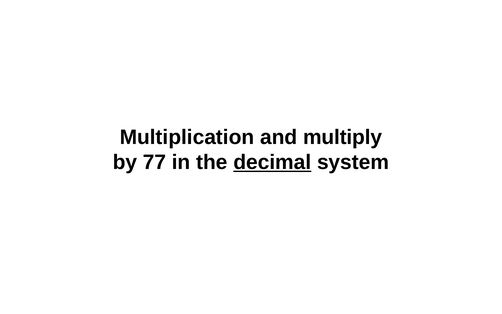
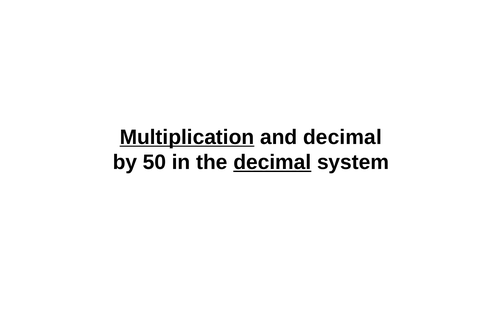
Multiplication underline: none -> present
and multiply: multiply -> decimal
77: 77 -> 50
